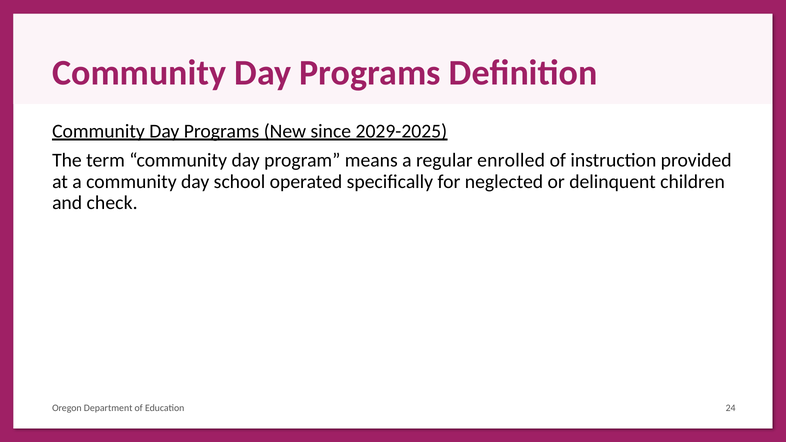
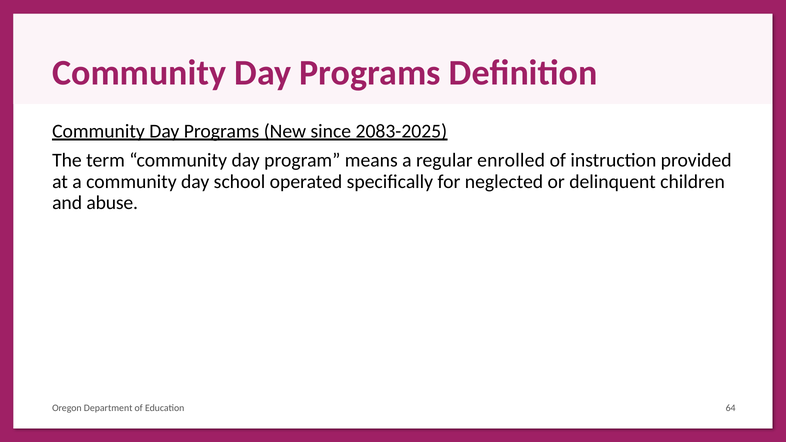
2029-2025: 2029-2025 -> 2083-2025
check: check -> abuse
24: 24 -> 64
